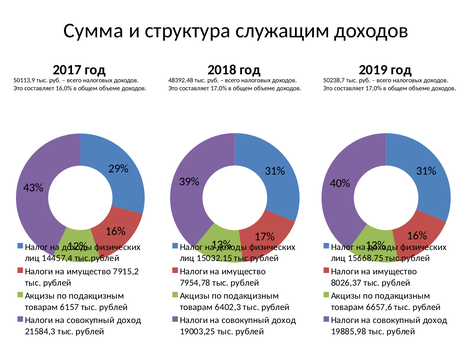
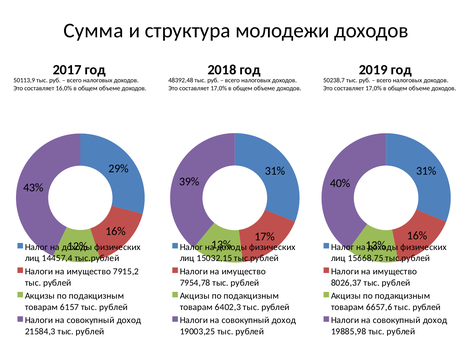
служащим: служащим -> молодежи
